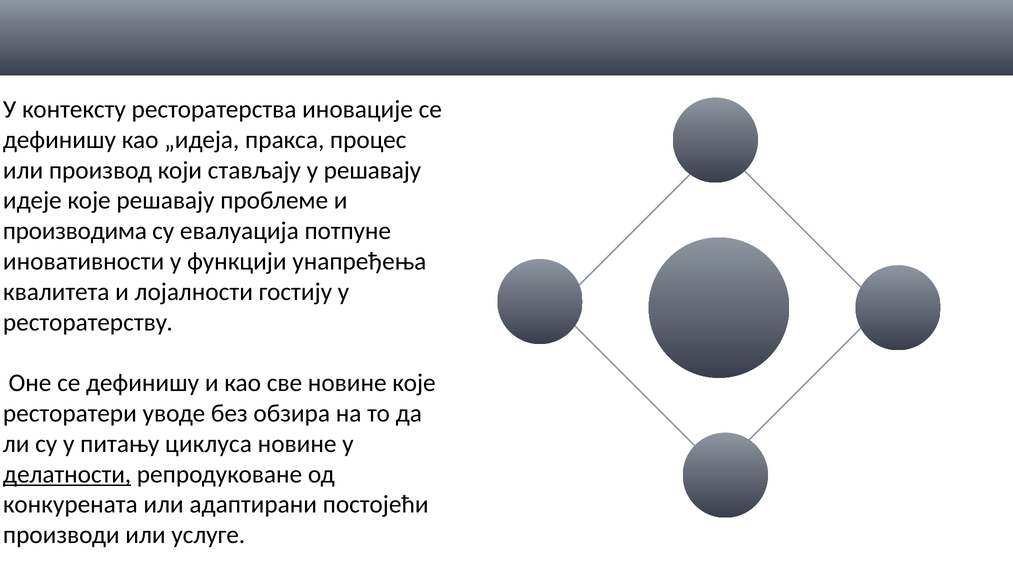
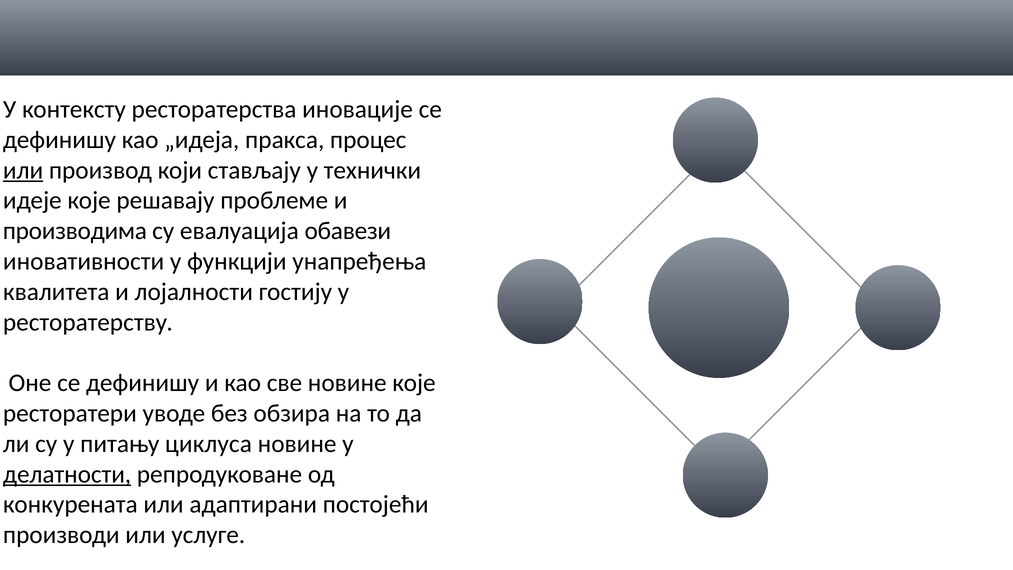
или at (23, 170) underline: none -> present
у решавају: решавају -> технички
потпуне: потпуне -> обавези
